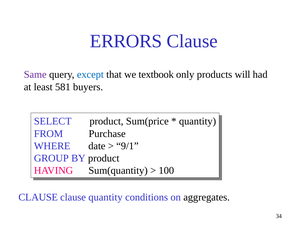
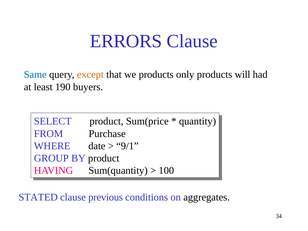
Same colour: purple -> blue
except colour: blue -> orange
we textbook: textbook -> products
581: 581 -> 190
CLAUSE at (38, 197): CLAUSE -> STATED
clause quantity: quantity -> previous
